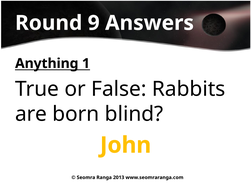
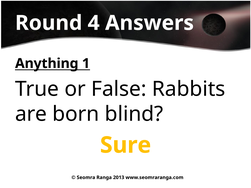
9: 9 -> 4
John: John -> Sure
